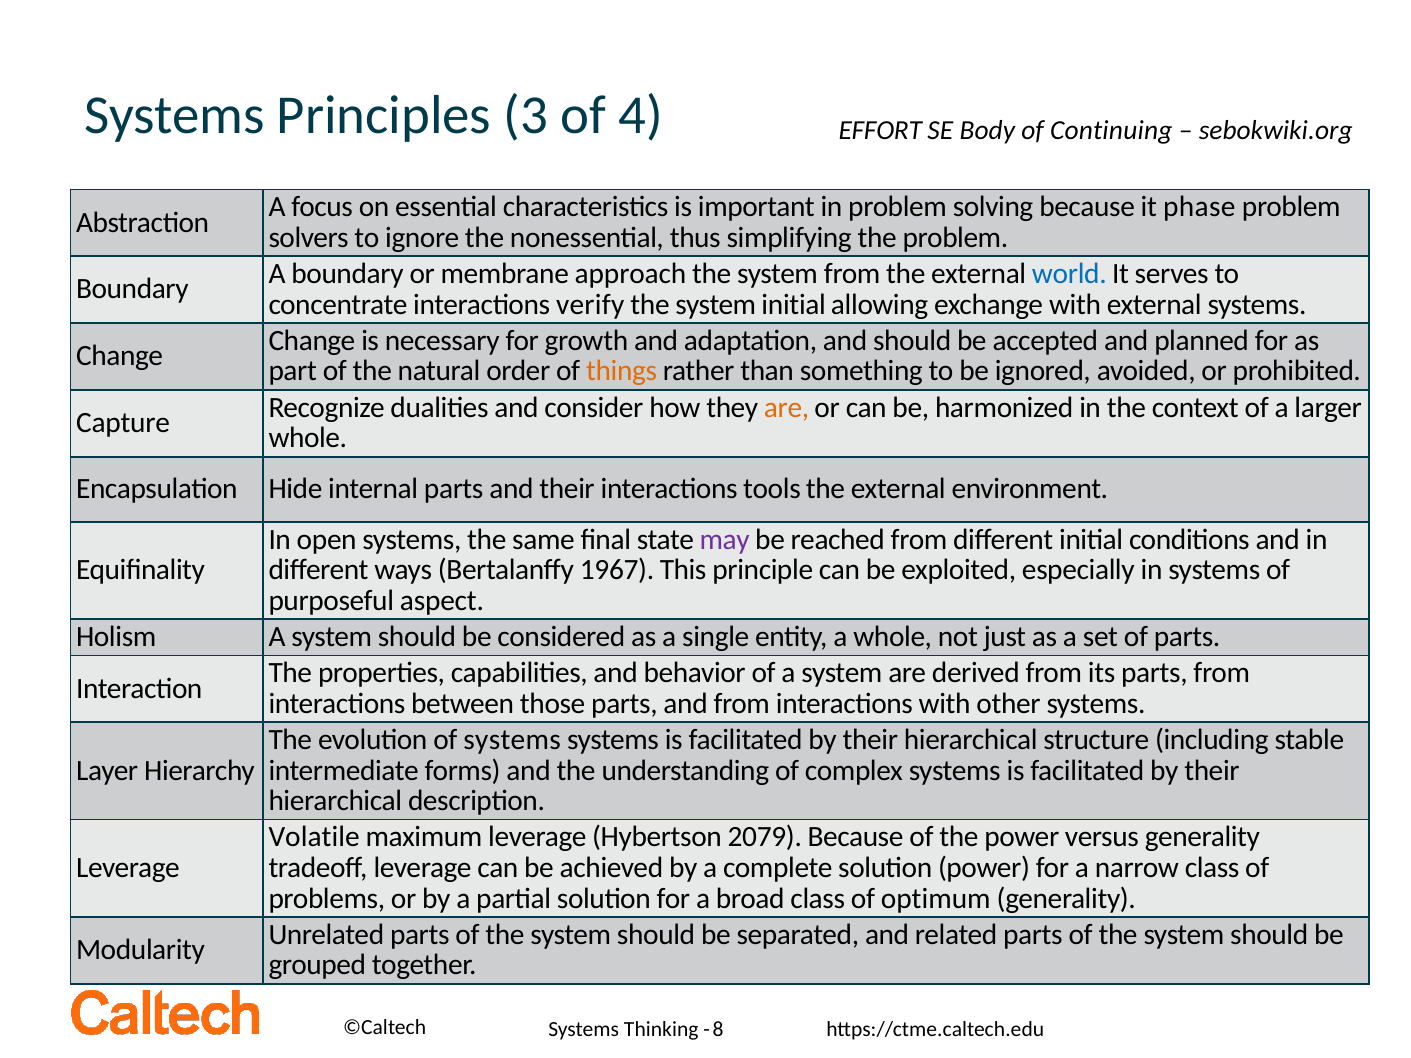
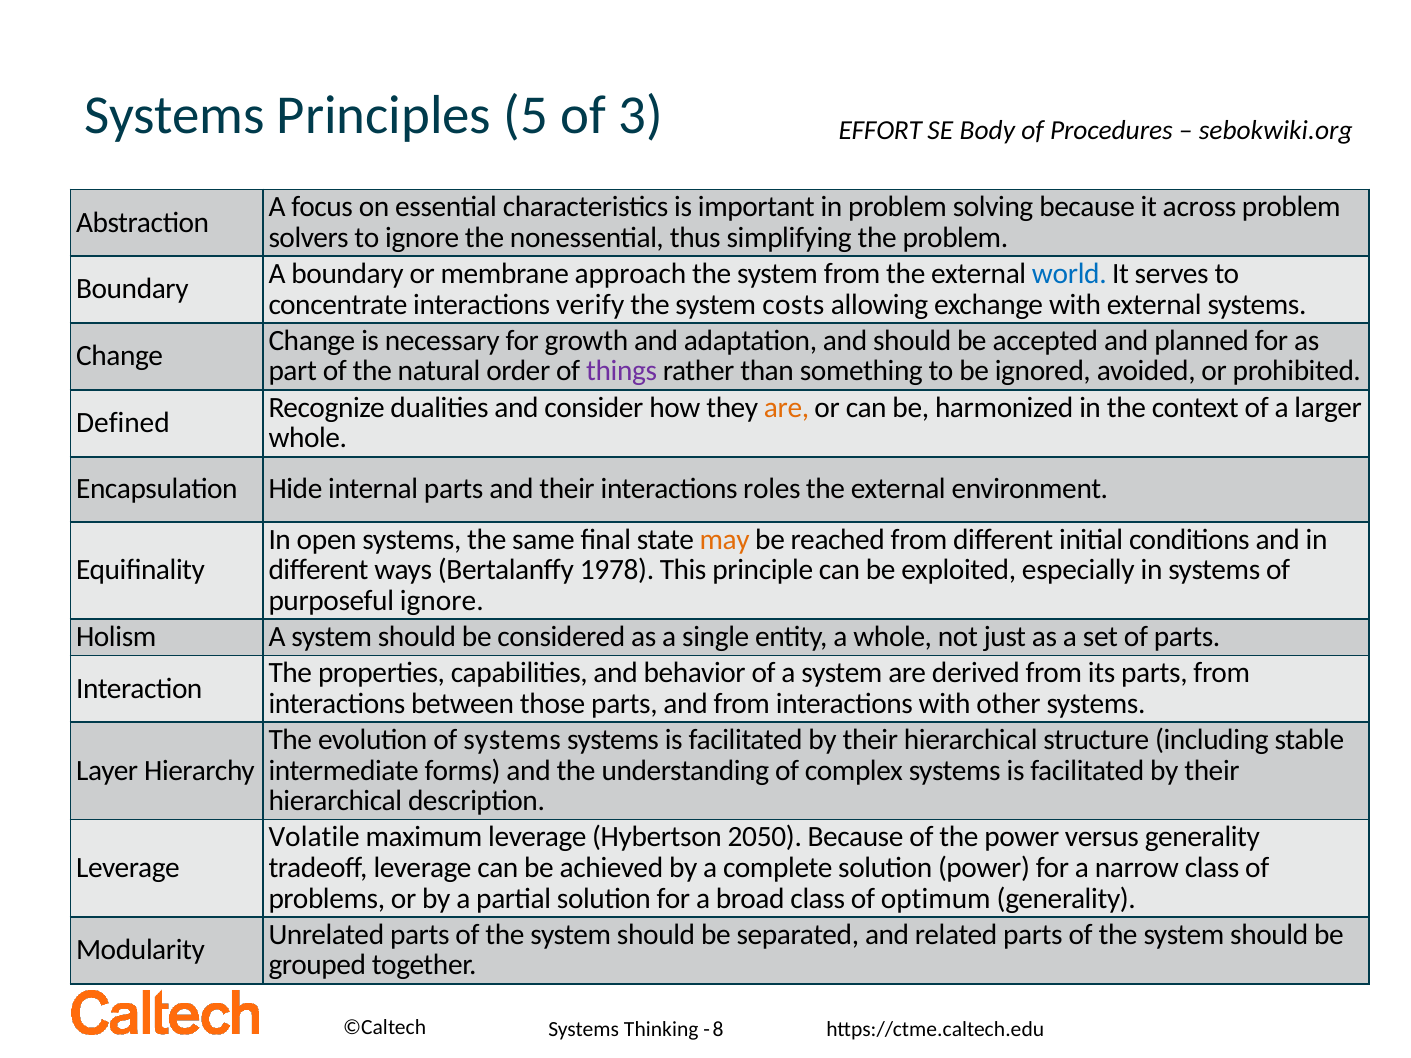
3: 3 -> 5
4: 4 -> 3
Continuing: Continuing -> Procedures
phase: phase -> across
system initial: initial -> costs
things colour: orange -> purple
Capture: Capture -> Defined
tools: tools -> roles
may colour: purple -> orange
1967: 1967 -> 1978
purposeful aspect: aspect -> ignore
2079: 2079 -> 2050
